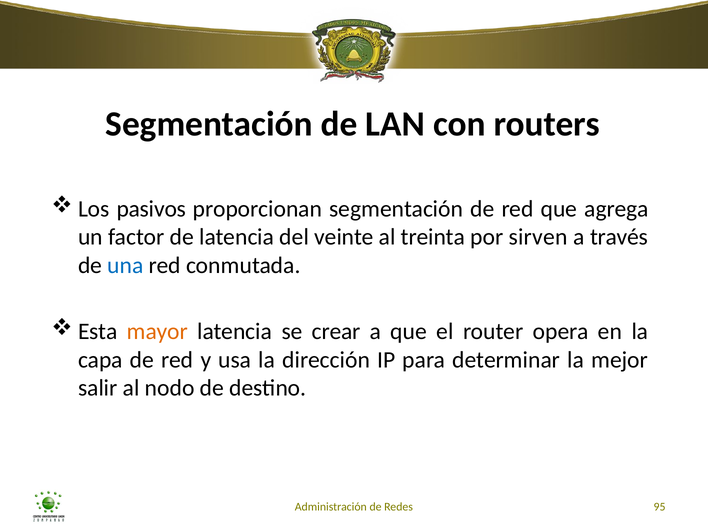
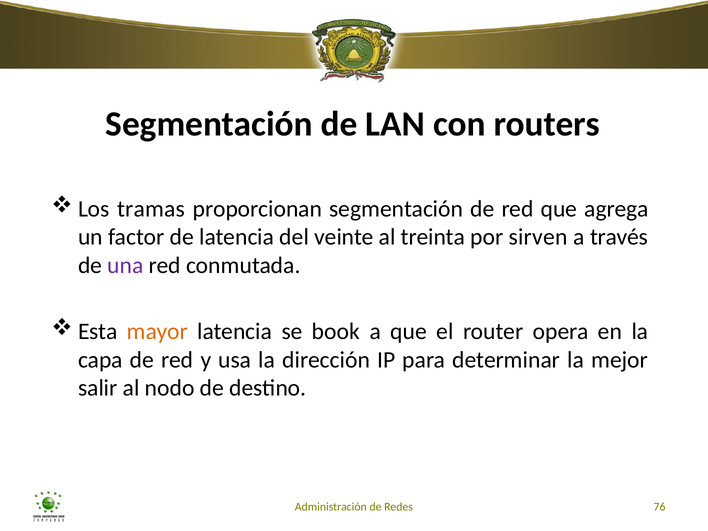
pasivos: pasivos -> tramas
una colour: blue -> purple
crear: crear -> book
95: 95 -> 76
